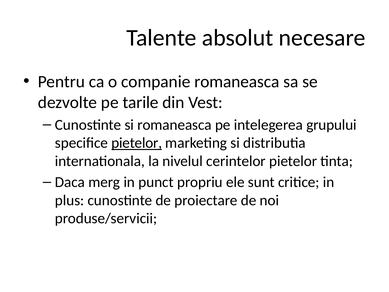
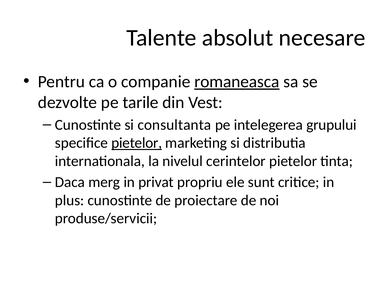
romaneasca at (237, 82) underline: none -> present
si romaneasca: romaneasca -> consultanta
punct: punct -> privat
